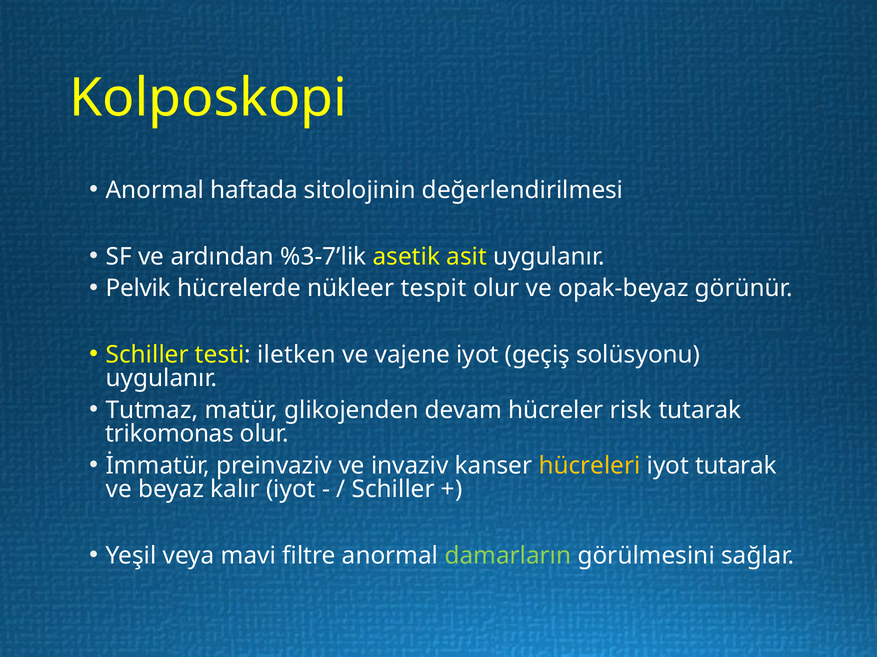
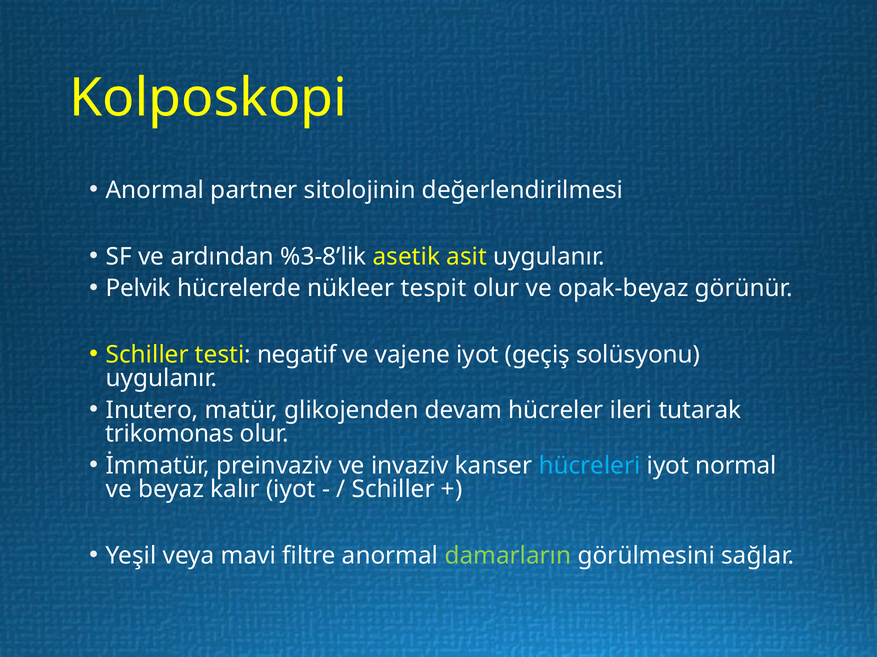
haftada: haftada -> partner
%3-7’lik: %3-7’lik -> %3-8’lik
iletken: iletken -> negatif
Tutmaz: Tutmaz -> Inutero
risk: risk -> ileri
hücreleri colour: yellow -> light blue
iyot tutarak: tutarak -> normal
